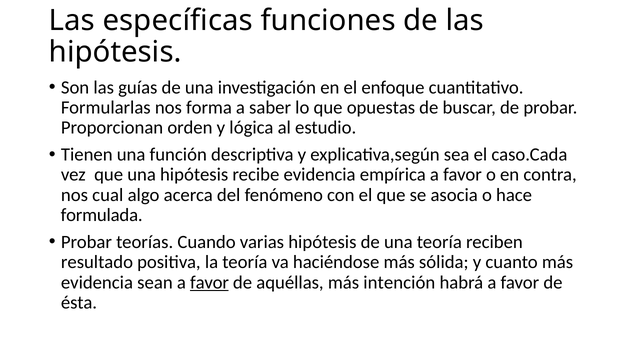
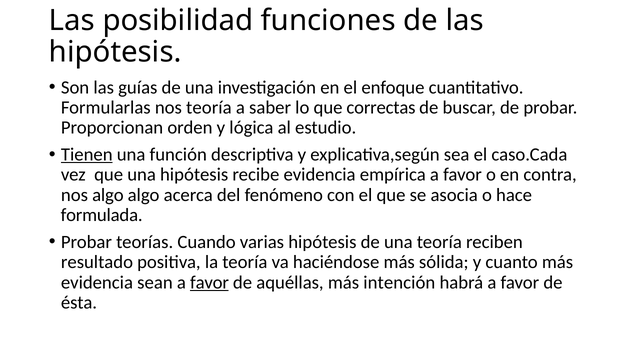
específicas: específicas -> posibilidad
nos forma: forma -> teoría
opuestas: opuestas -> correctas
Tienen underline: none -> present
nos cual: cual -> algo
